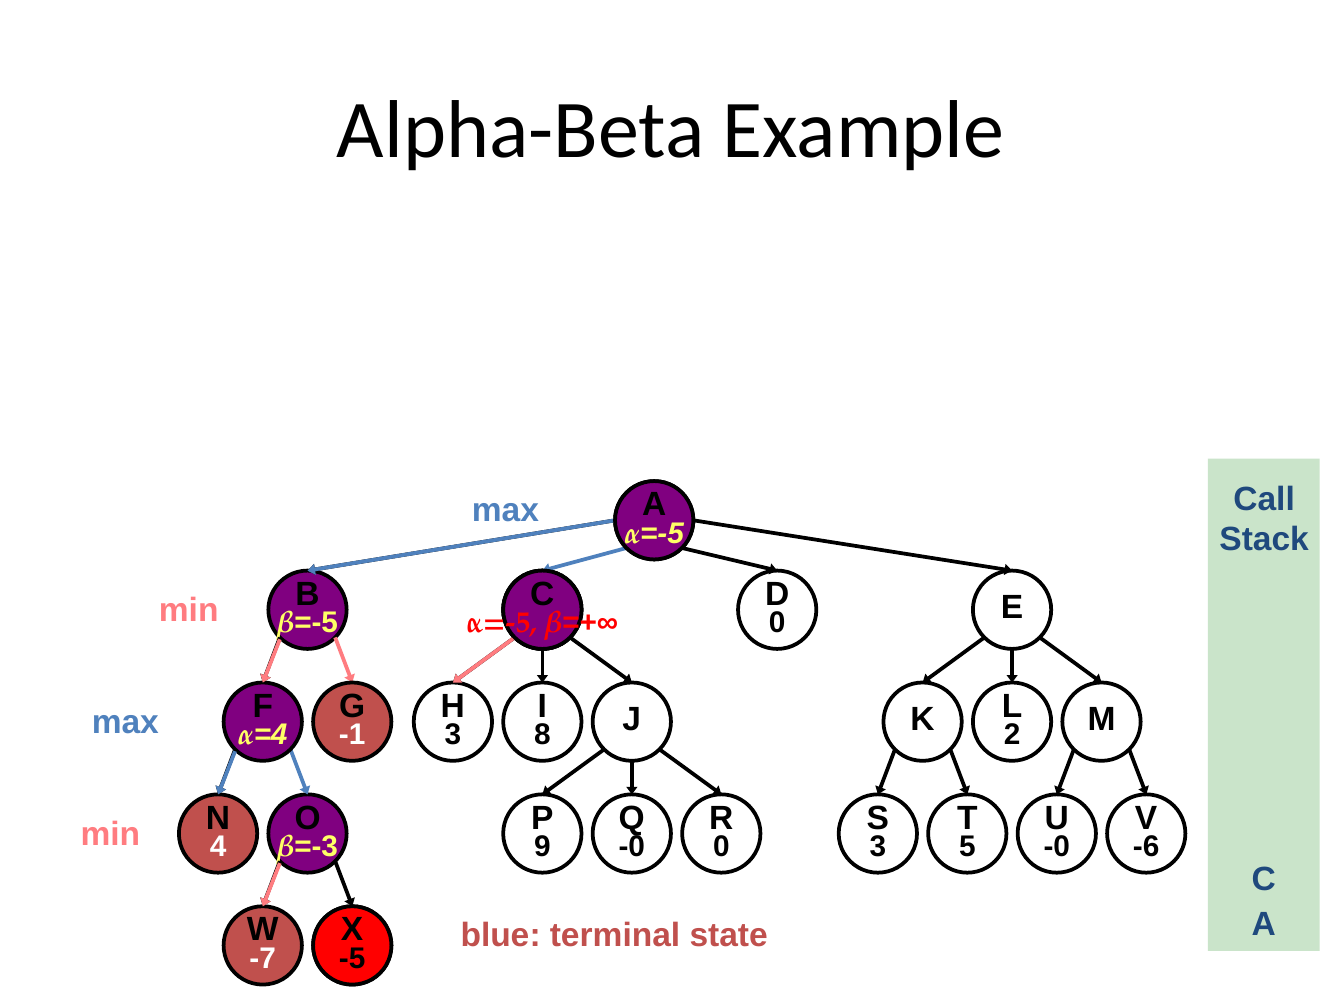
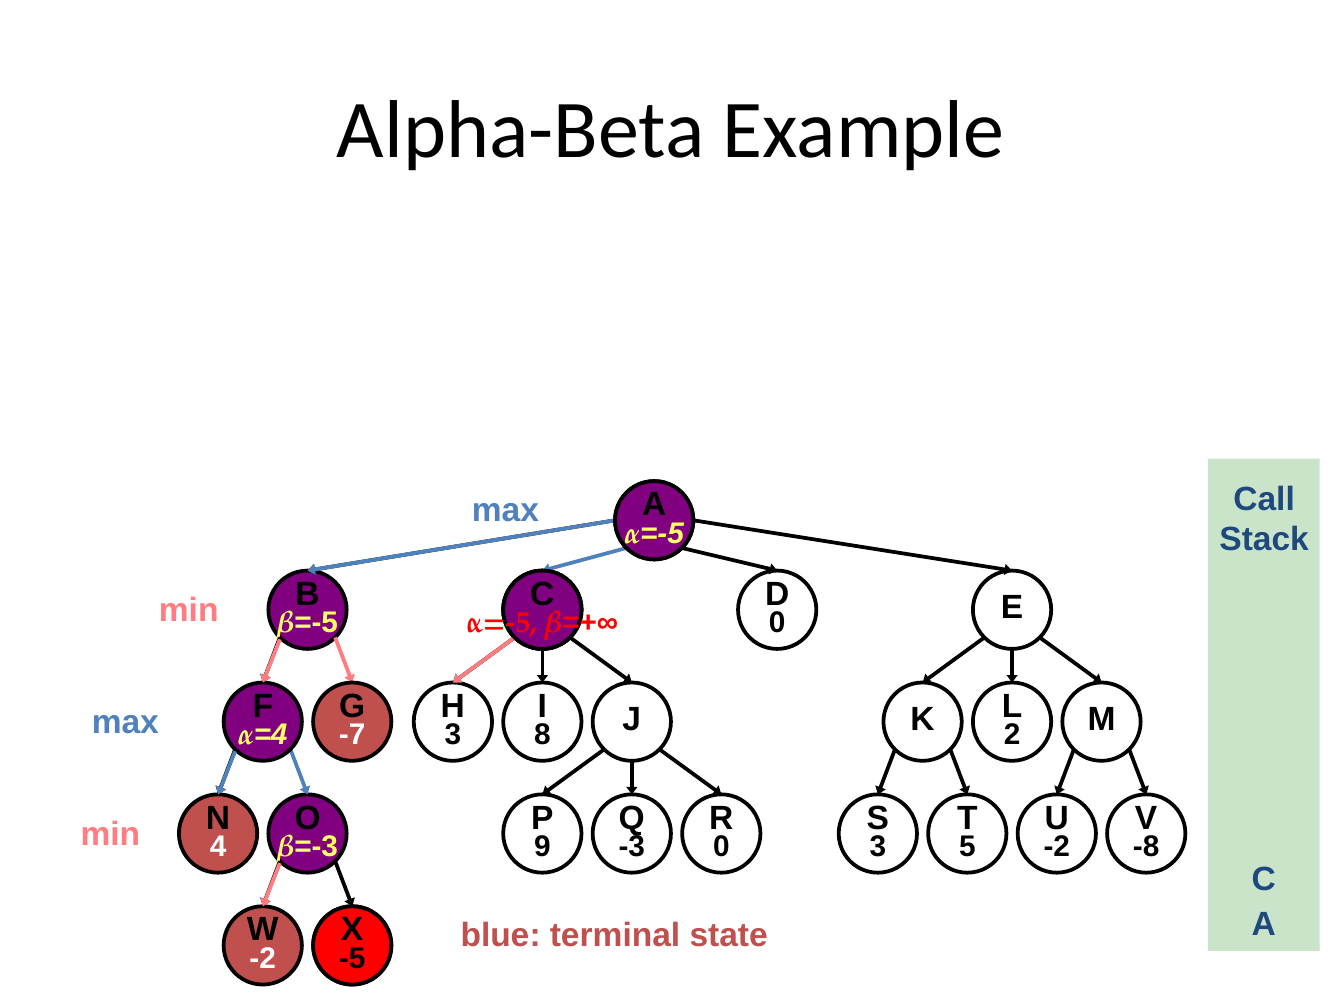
-1: -1 -> -7
-0 at (632, 846): -0 -> -3
-0 at (1057, 846): -0 -> -2
-6: -6 -> -8
-7 at (263, 958): -7 -> -2
